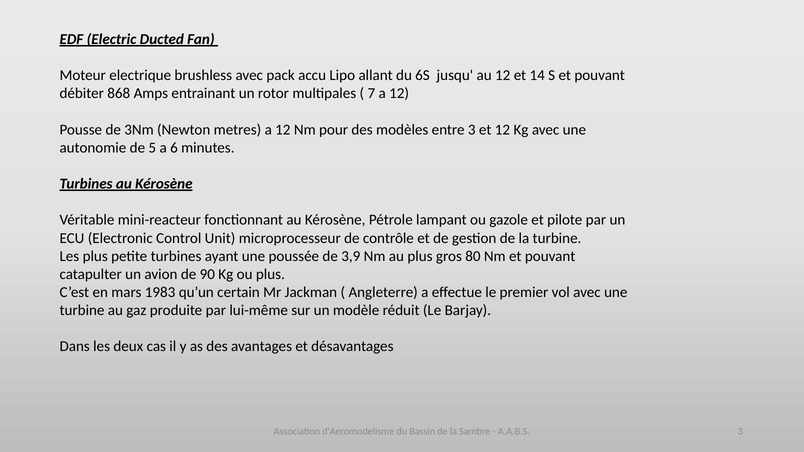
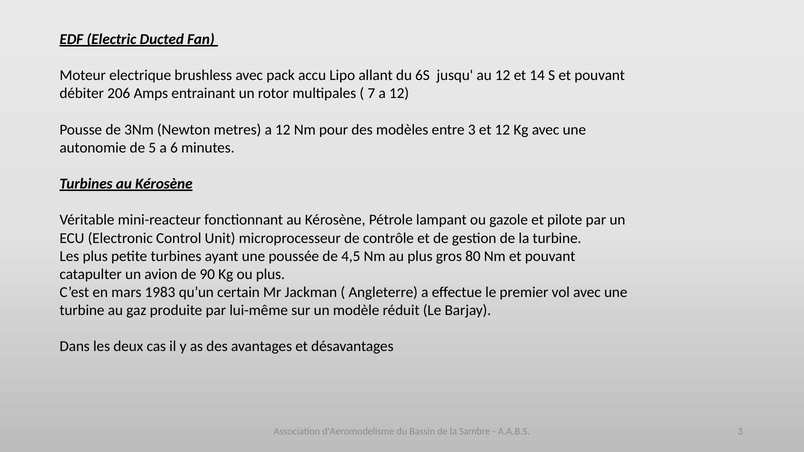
868: 868 -> 206
3,9: 3,9 -> 4,5
